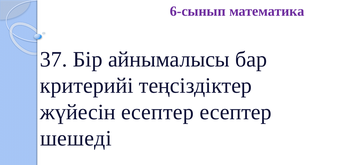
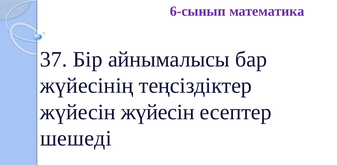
критерийі: критерийі -> жүйесінің
жүйесін есептер: есептер -> жүйесін
